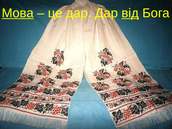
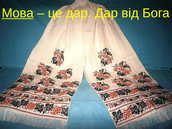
вiд underline: present -> none
